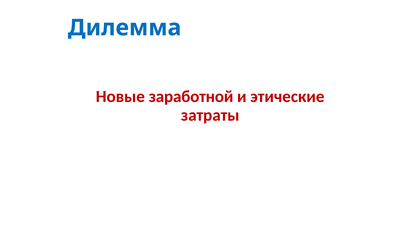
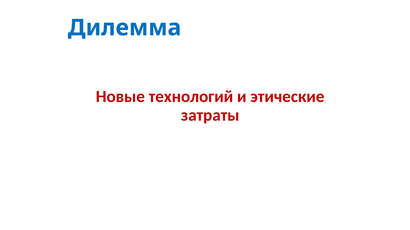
заработной: заработной -> технологий
